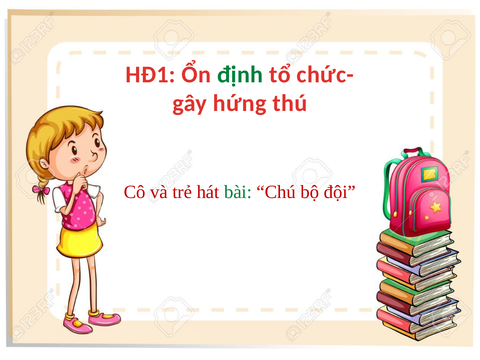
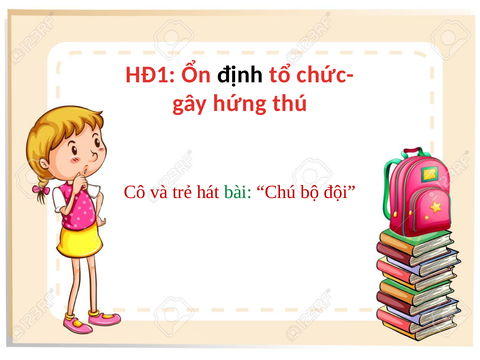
định colour: green -> black
